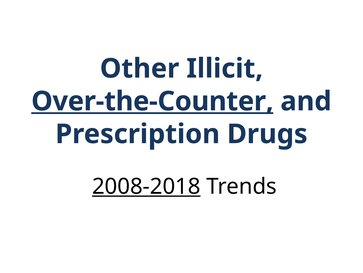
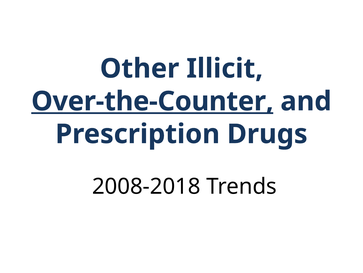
2008-2018 underline: present -> none
